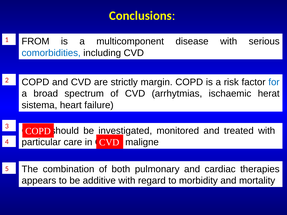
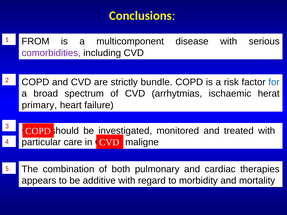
comorbidities colour: blue -> purple
margin: margin -> bundle
sistema: sistema -> primary
